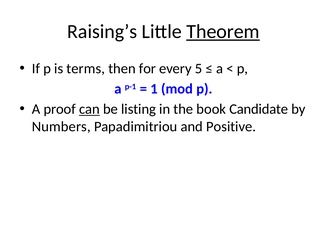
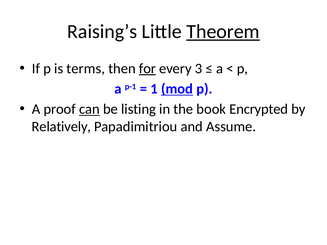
for underline: none -> present
5: 5 -> 3
mod underline: none -> present
Candidate: Candidate -> Encrypted
Numbers: Numbers -> Relatively
Positive: Positive -> Assume
